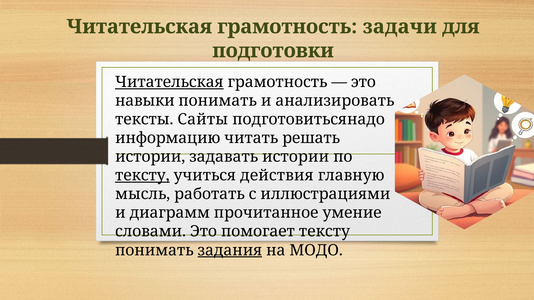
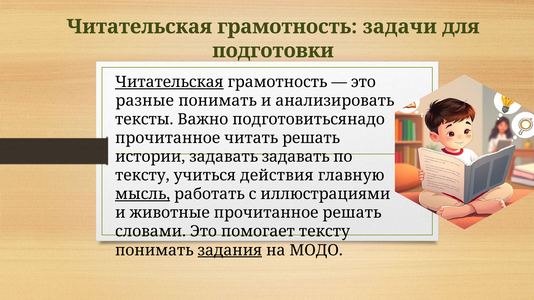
навыки: навыки -> разные
Сайты: Сайты -> Важно
информацию at (168, 138): информацию -> прочитанное
задавать истории: истории -> задавать
тексту at (142, 176) underline: present -> none
мысль underline: none -> present
диаграмм: диаграмм -> животные
прочитанное умение: умение -> решать
